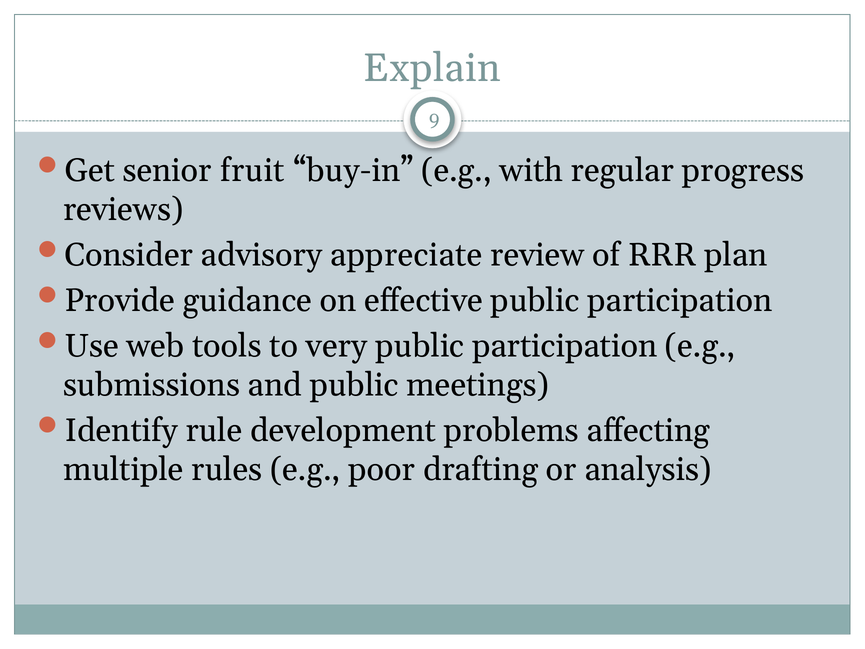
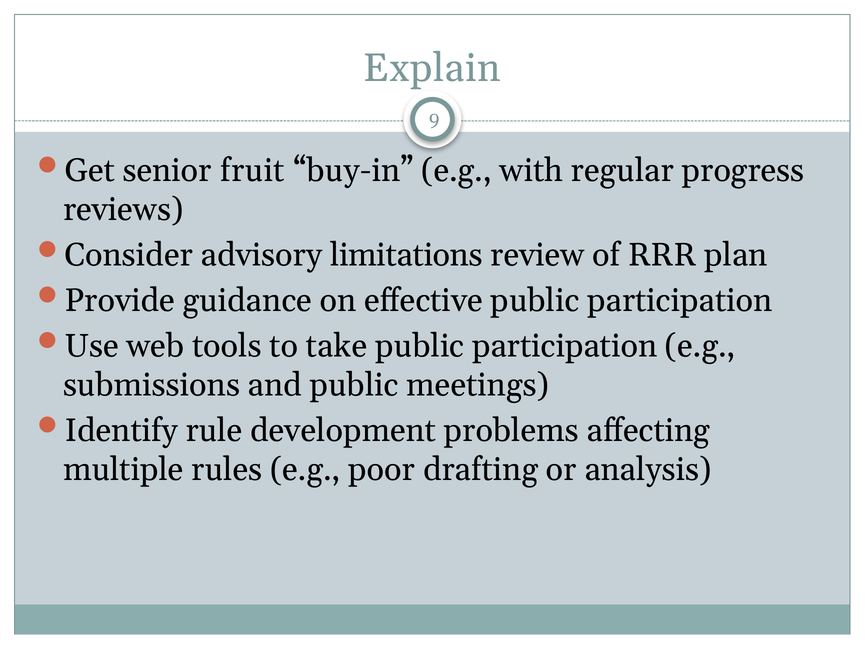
appreciate: appreciate -> limitations
very: very -> take
